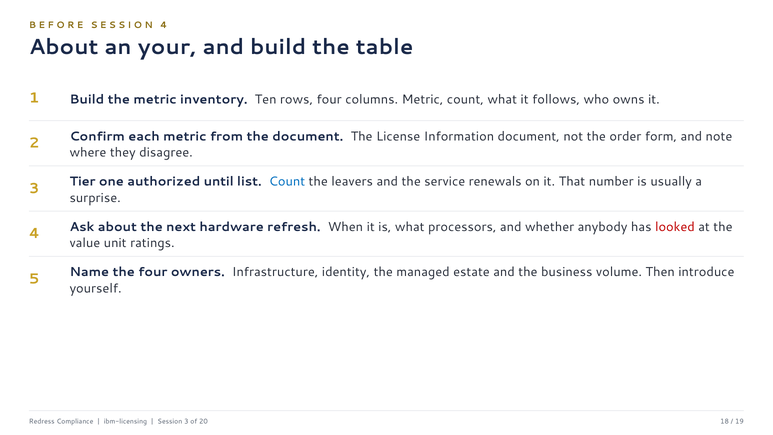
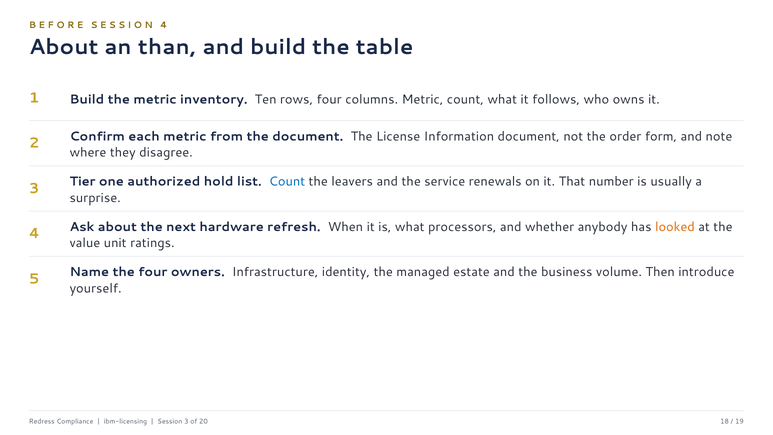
your: your -> than
until: until -> hold
looked colour: red -> orange
